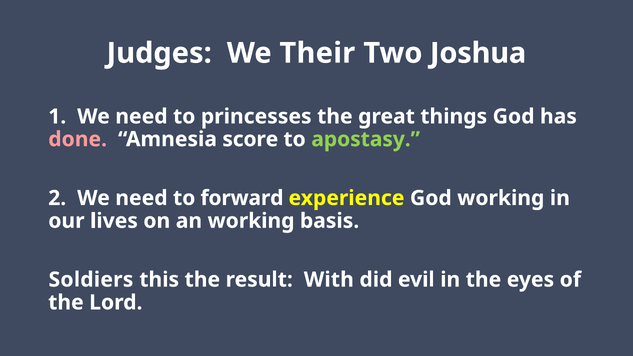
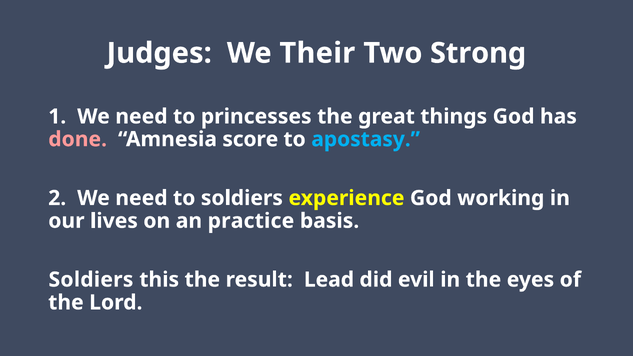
Joshua: Joshua -> Strong
apostasy colour: light green -> light blue
to forward: forward -> soldiers
an working: working -> practice
With: With -> Lead
